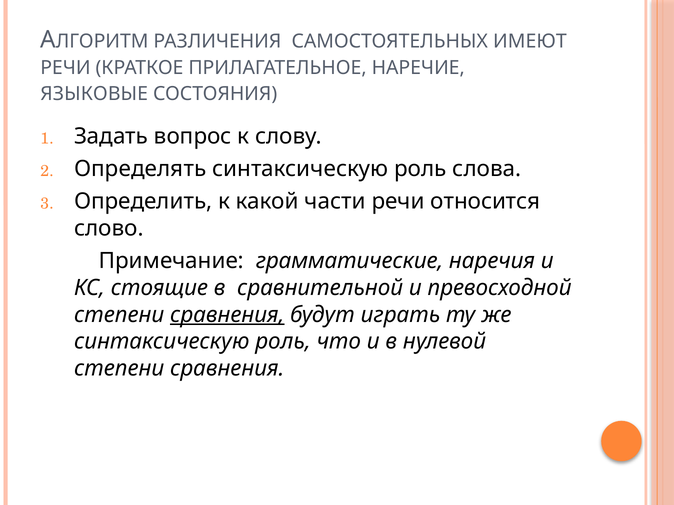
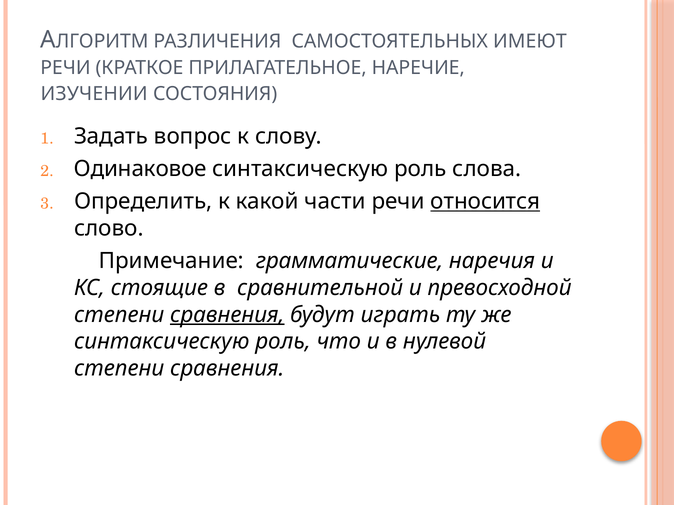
ЯЗЫКОВЫЕ: ЯЗЫКОВЫЕ -> ИЗУЧЕНИИ
Определять: Определять -> Одинаковое
относится underline: none -> present
